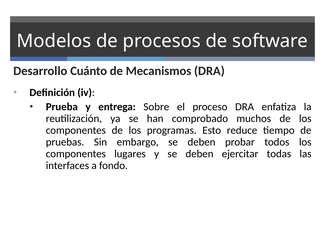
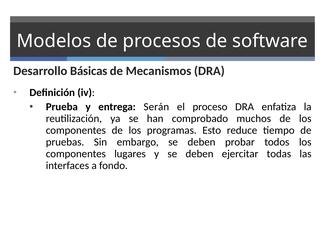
Cuánto: Cuánto -> Básicas
Sobre: Sobre -> Serán
